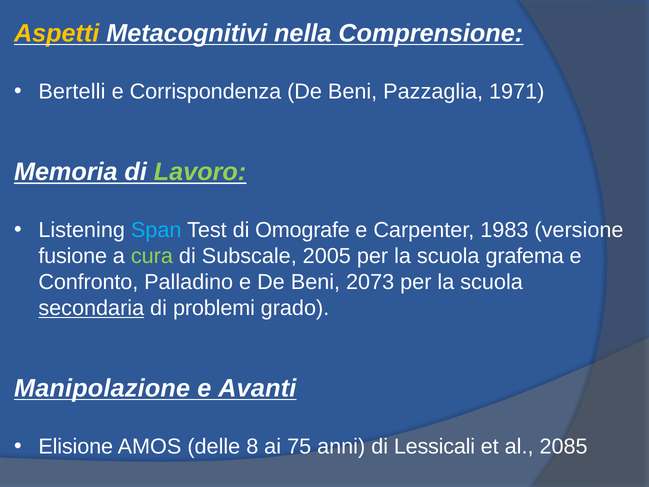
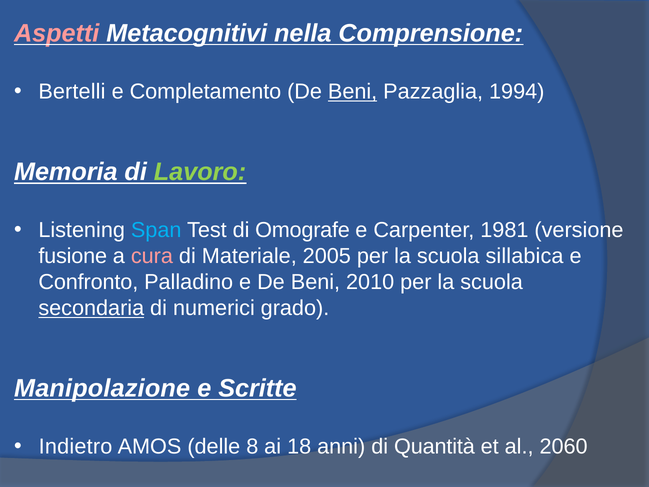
Aspetti colour: yellow -> pink
Corrispondenza: Corrispondenza -> Completamento
Beni at (353, 92) underline: none -> present
1971: 1971 -> 1994
1983: 1983 -> 1981
cura colour: light green -> pink
Subscale: Subscale -> Materiale
grafema: grafema -> sillabica
2073: 2073 -> 2010
problemi: problemi -> numerici
Avanti: Avanti -> Scritte
Elisione: Elisione -> Indietro
75: 75 -> 18
Lessicali: Lessicali -> Quantità
2085: 2085 -> 2060
